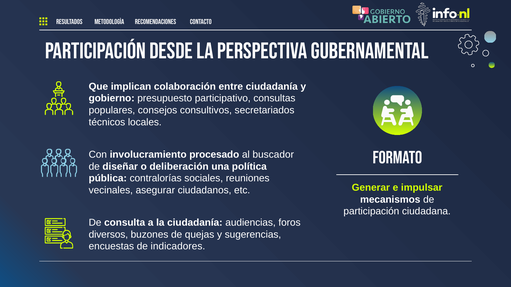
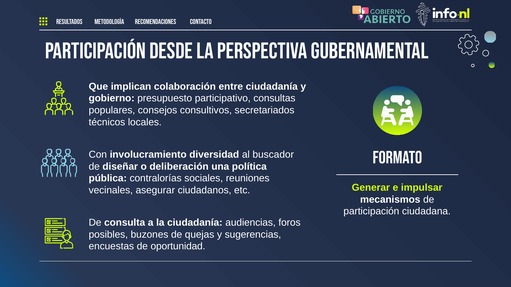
procesado: procesado -> diversidad
diversos: diversos -> posibles
indicadores: indicadores -> oportunidad
